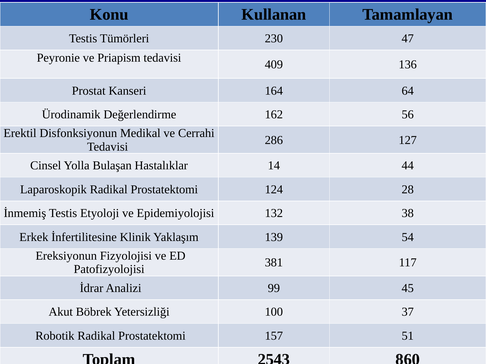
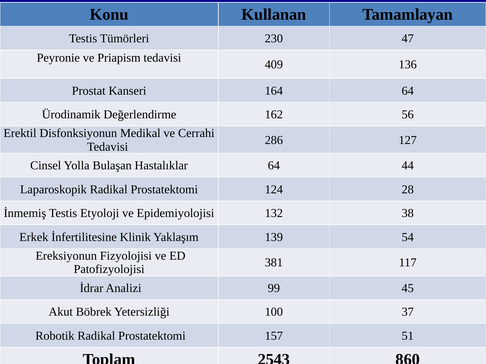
Hastalıklar 14: 14 -> 64
